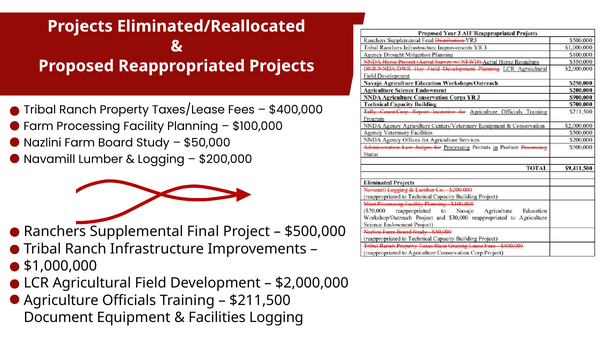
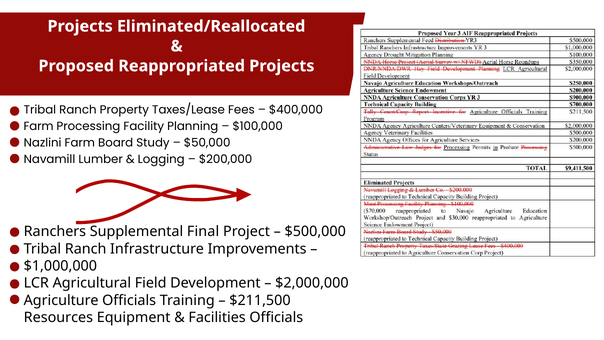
Document: Document -> Resources
Facilities Logging: Logging -> Officials
